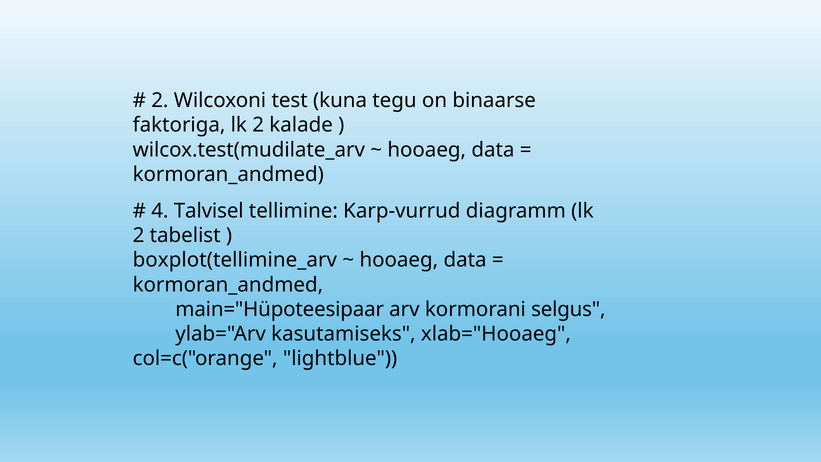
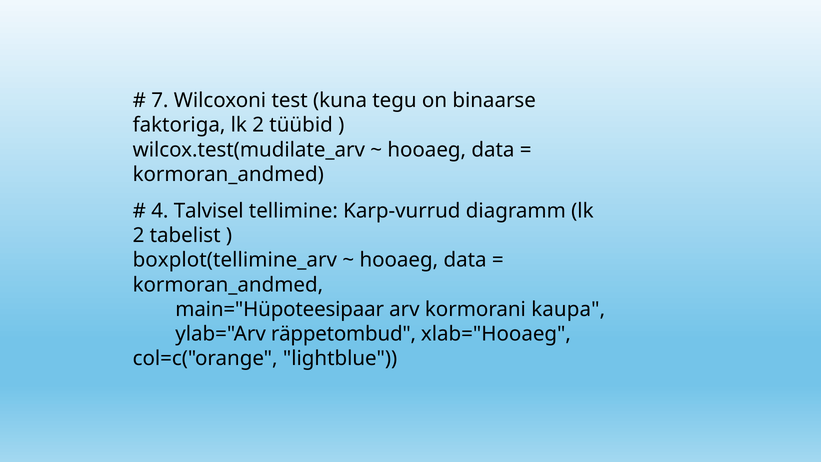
2 at (160, 100): 2 -> 7
kalade: kalade -> tüübid
selgus: selgus -> kaupa
kasutamiseks: kasutamiseks -> räppetombud
